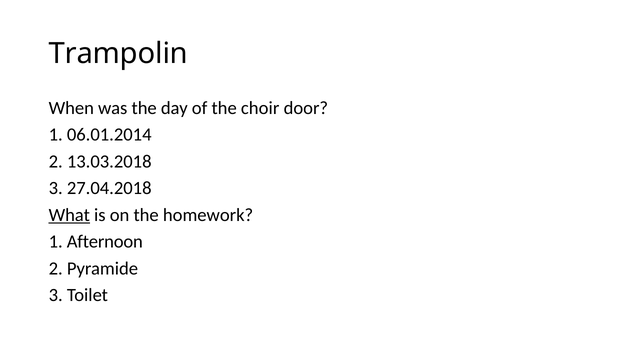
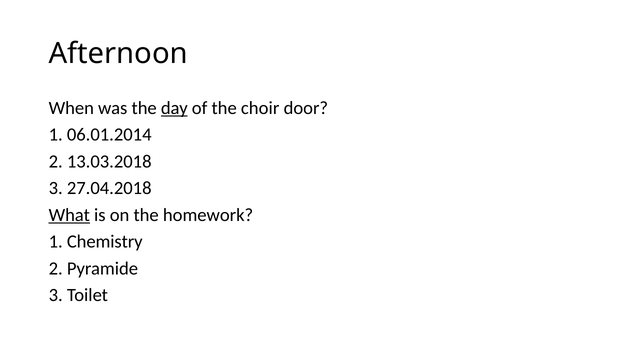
Trampolin: Trampolin -> Afternoon
day underline: none -> present
Afternoon: Afternoon -> Chemistry
